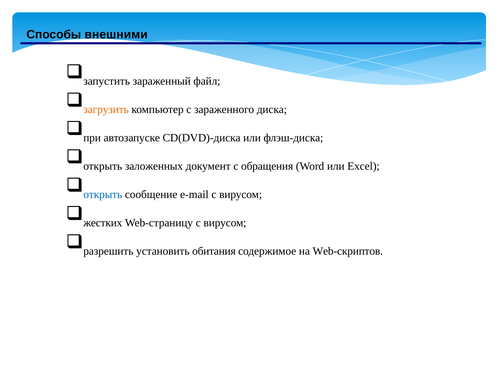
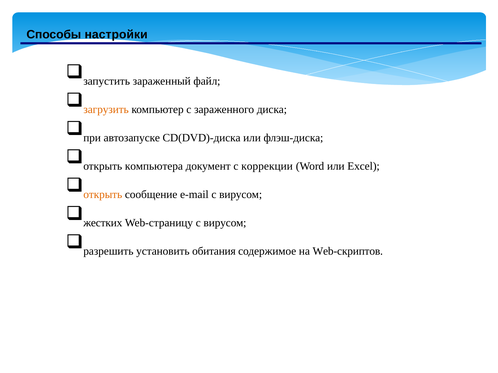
внешними: внешними -> настройки
заложенных: заложенных -> компьютера
обращения: обращения -> коррекции
открыть at (103, 195) colour: blue -> orange
